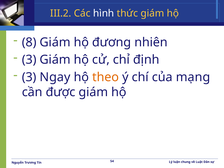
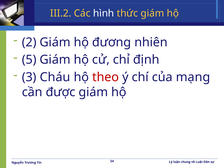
8: 8 -> 2
3 at (29, 60): 3 -> 5
Ngay: Ngay -> Cháu
theo colour: orange -> red
